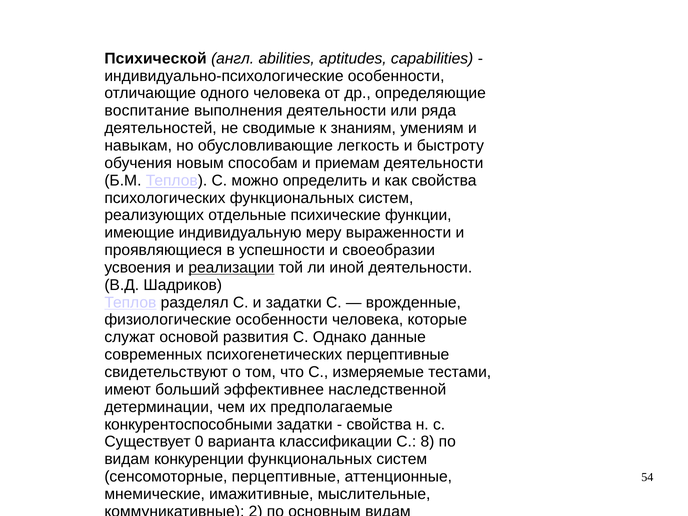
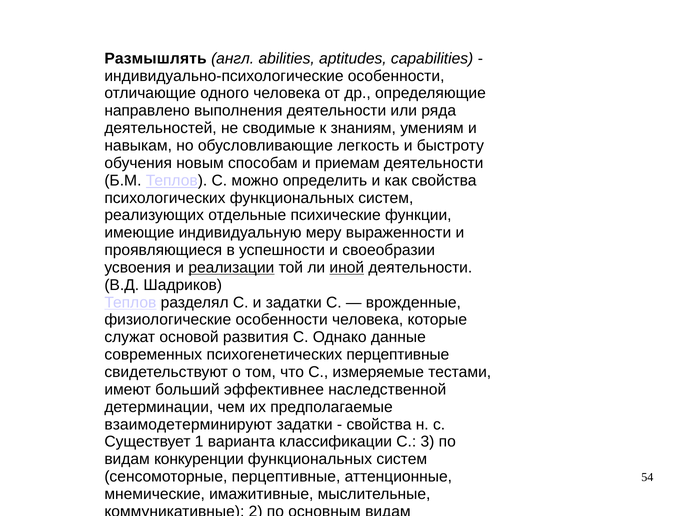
Психической: Психической -> Размышлять
воспитание: воспитание -> направлено
иной underline: none -> present
конкурентоспособными: конкурентоспособными -> взаимодетерминируют
0: 0 -> 1
8: 8 -> 3
